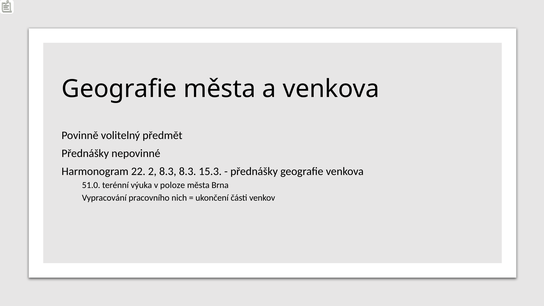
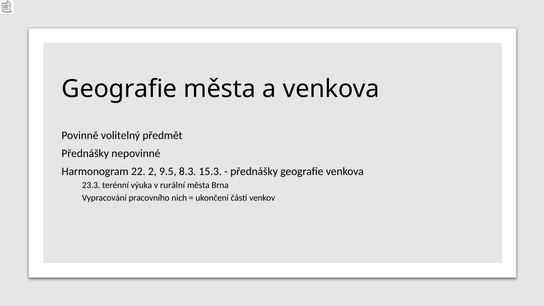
2 8.3: 8.3 -> 9.5
51.0: 51.0 -> 23.3
poloze: poloze -> rurální
